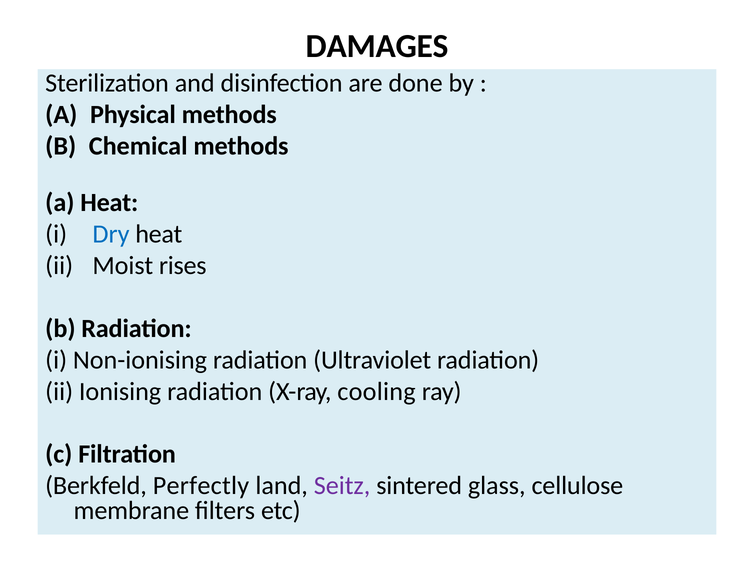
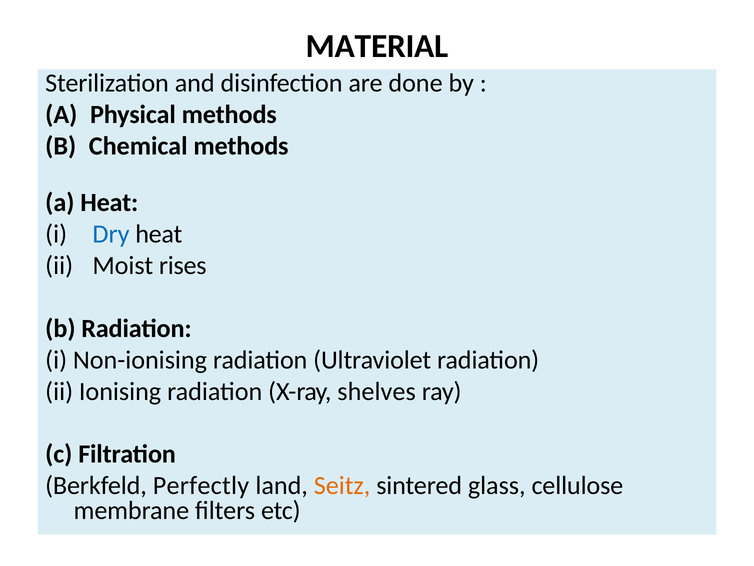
DAMAGES: DAMAGES -> MATERIAL
cooling: cooling -> shelves
Seitz colour: purple -> orange
